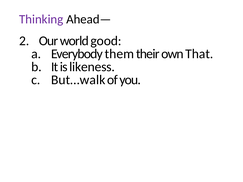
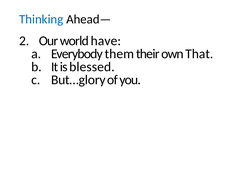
Thinking colour: purple -> blue
good: good -> have
likeness: likeness -> blessed
But…walk: But…walk -> But…glory
